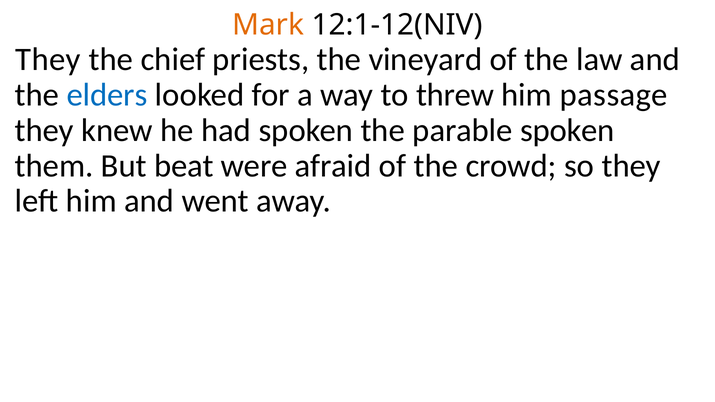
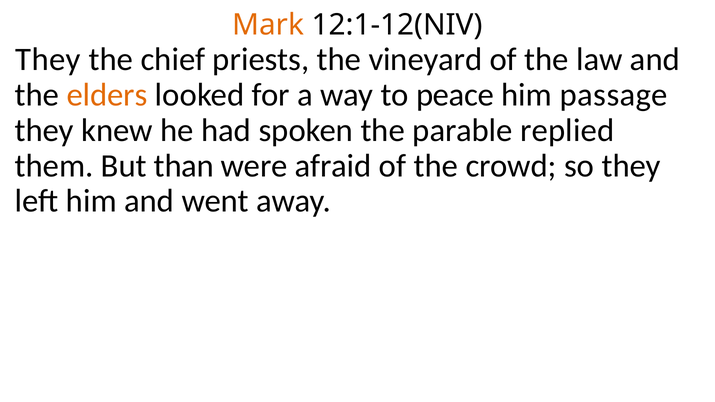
elders colour: blue -> orange
threw: threw -> peace
parable spoken: spoken -> replied
beat: beat -> than
